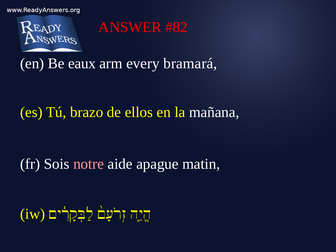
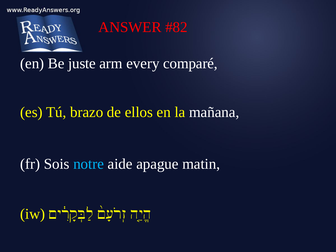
eaux: eaux -> juste
bramará: bramará -> comparé
notre colour: pink -> light blue
